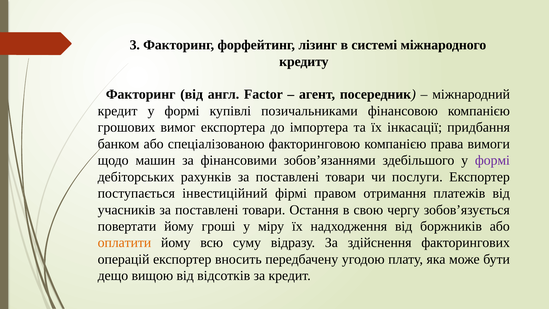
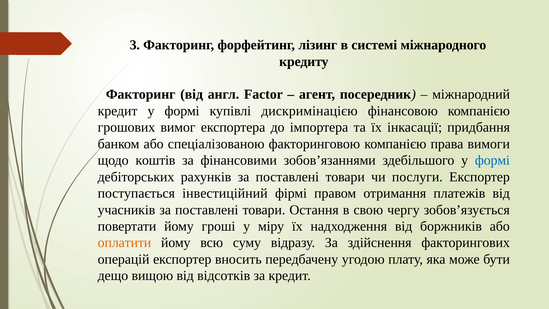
позичальниками: позичальниками -> дискримінацією
машин: машин -> коштів
формі at (492, 160) colour: purple -> blue
